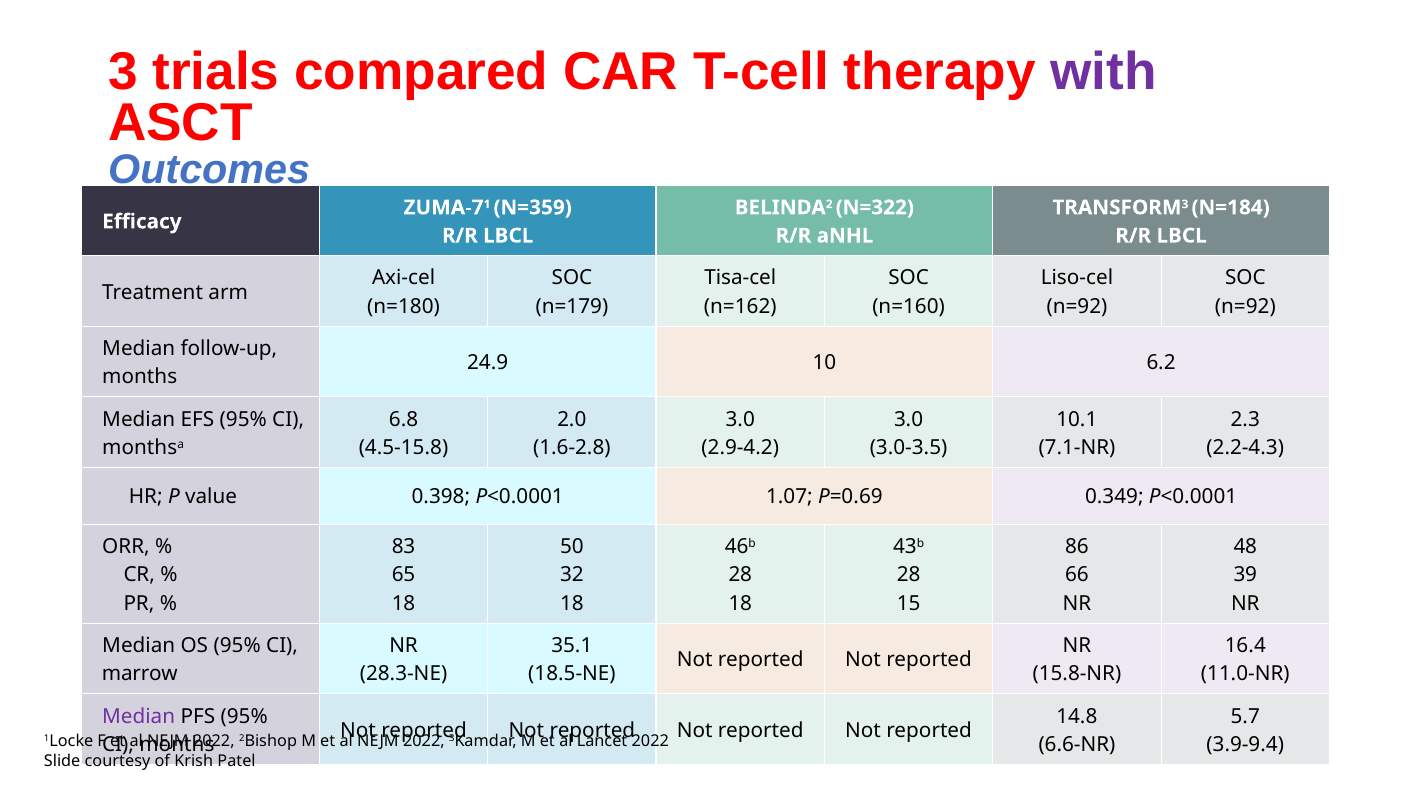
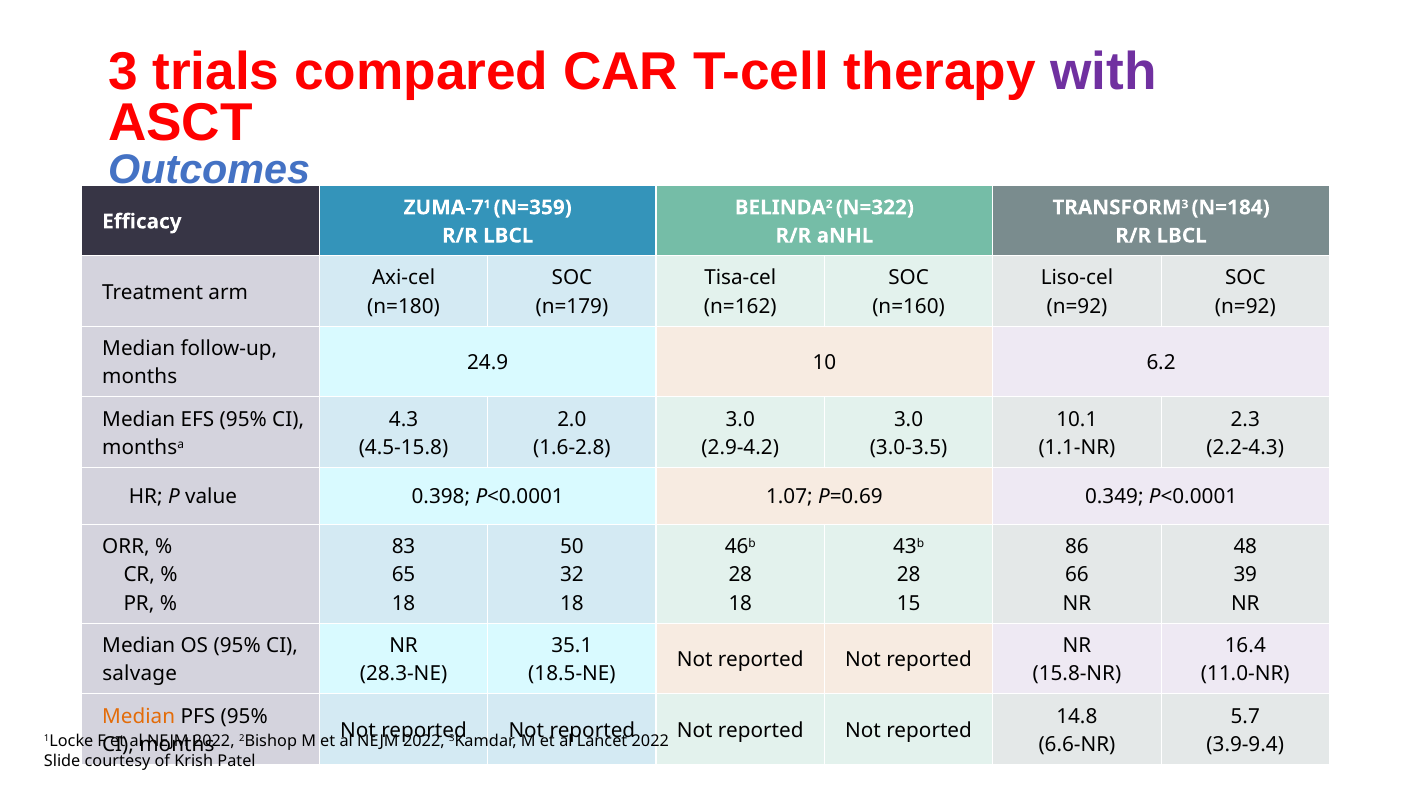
6.8: 6.8 -> 4.3
7.1-NR: 7.1-NR -> 1.1-NR
marrow: marrow -> salvage
Median at (139, 716) colour: purple -> orange
